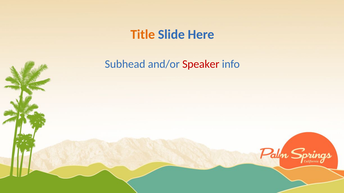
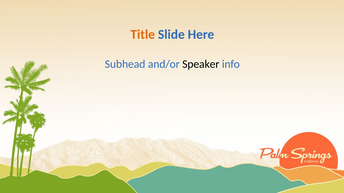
Speaker colour: red -> black
